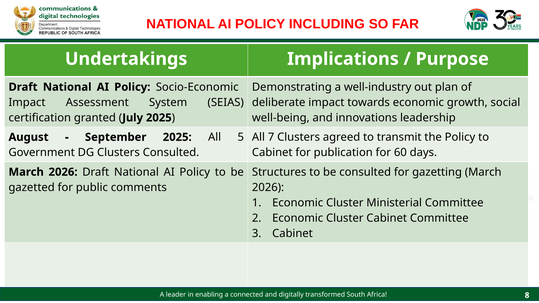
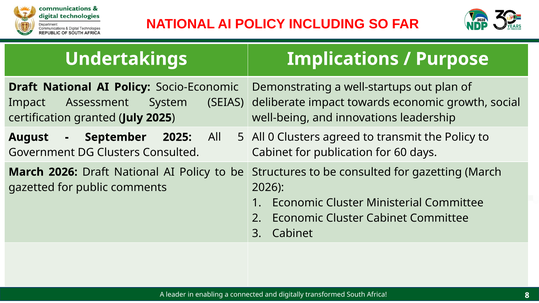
well-industry: well-industry -> well-startups
7: 7 -> 0
